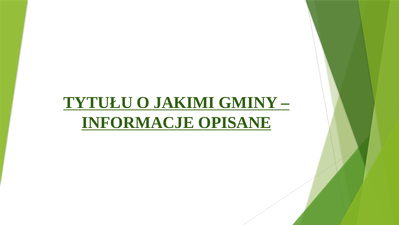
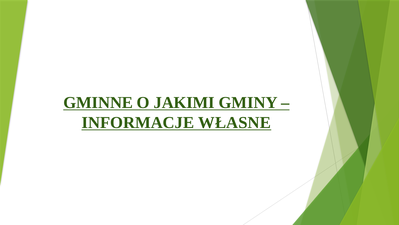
TYTUŁU: TYTUŁU -> GMINNE
OPISANE: OPISANE -> WŁASNE
